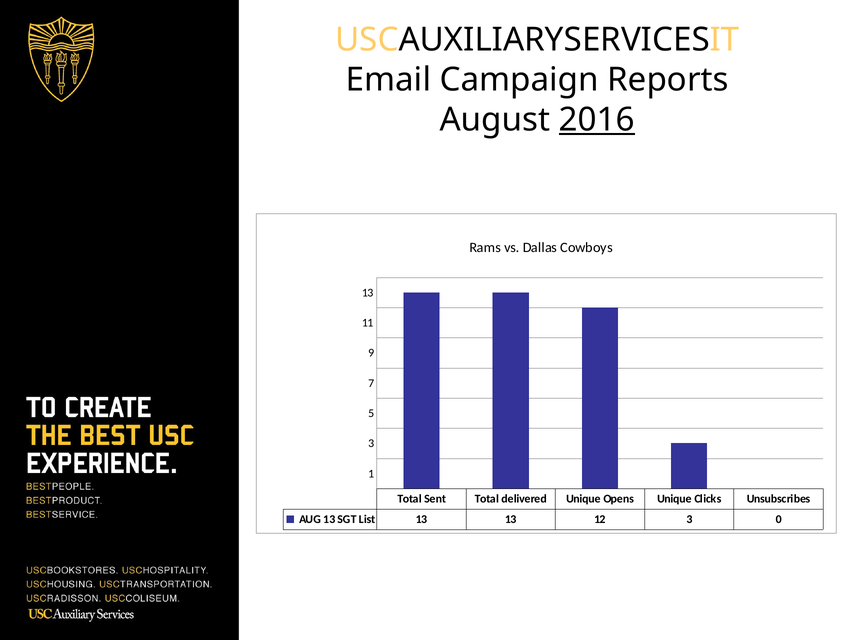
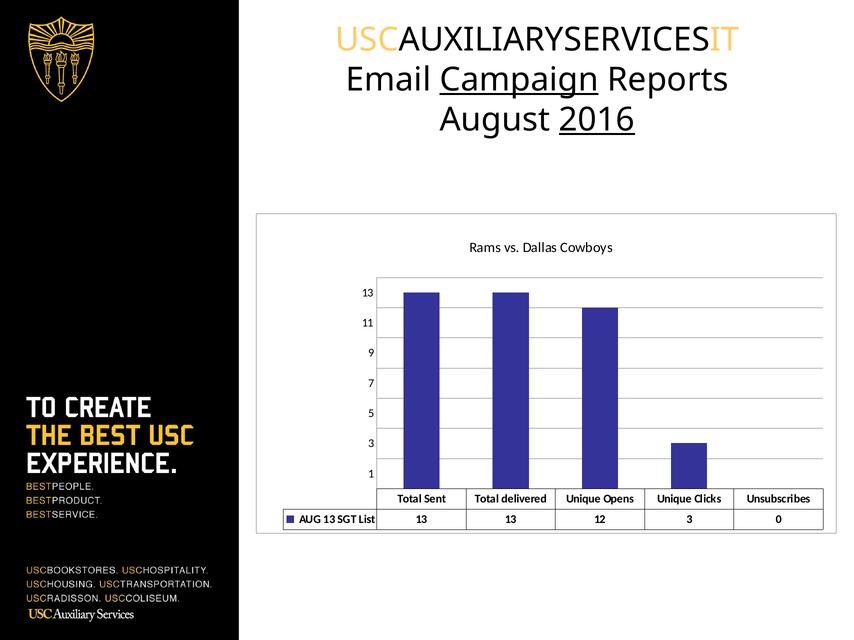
Campaign underline: none -> present
